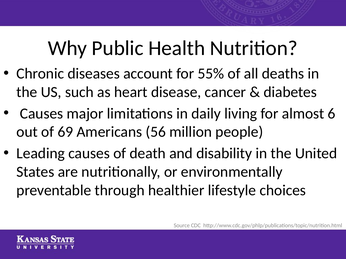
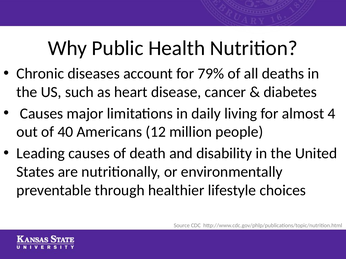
55%: 55% -> 79%
6: 6 -> 4
69: 69 -> 40
56: 56 -> 12
